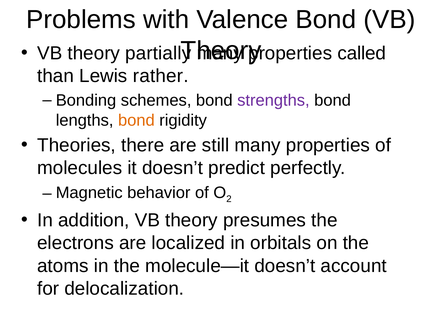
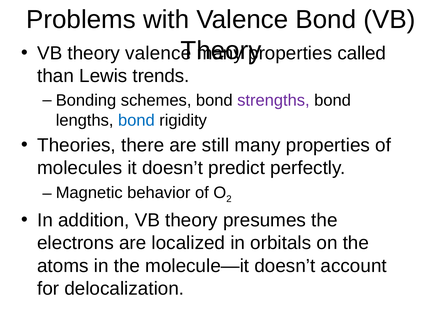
theory partially: partially -> valence
rather: rather -> trends
bond at (136, 120) colour: orange -> blue
